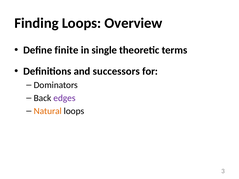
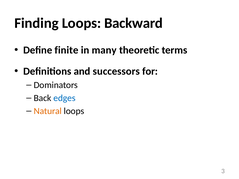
Overview: Overview -> Backward
single: single -> many
edges colour: purple -> blue
